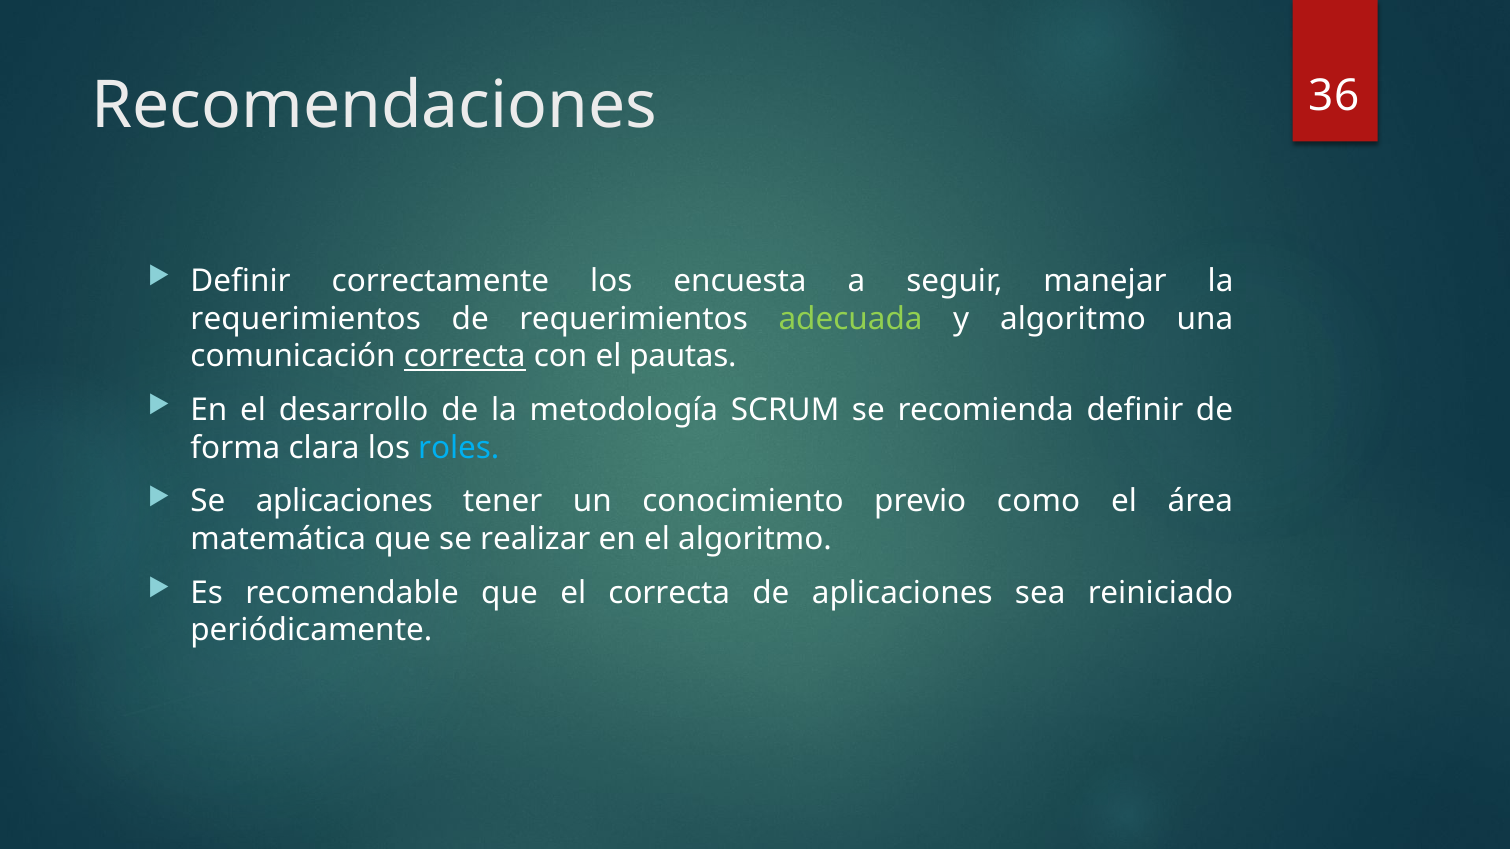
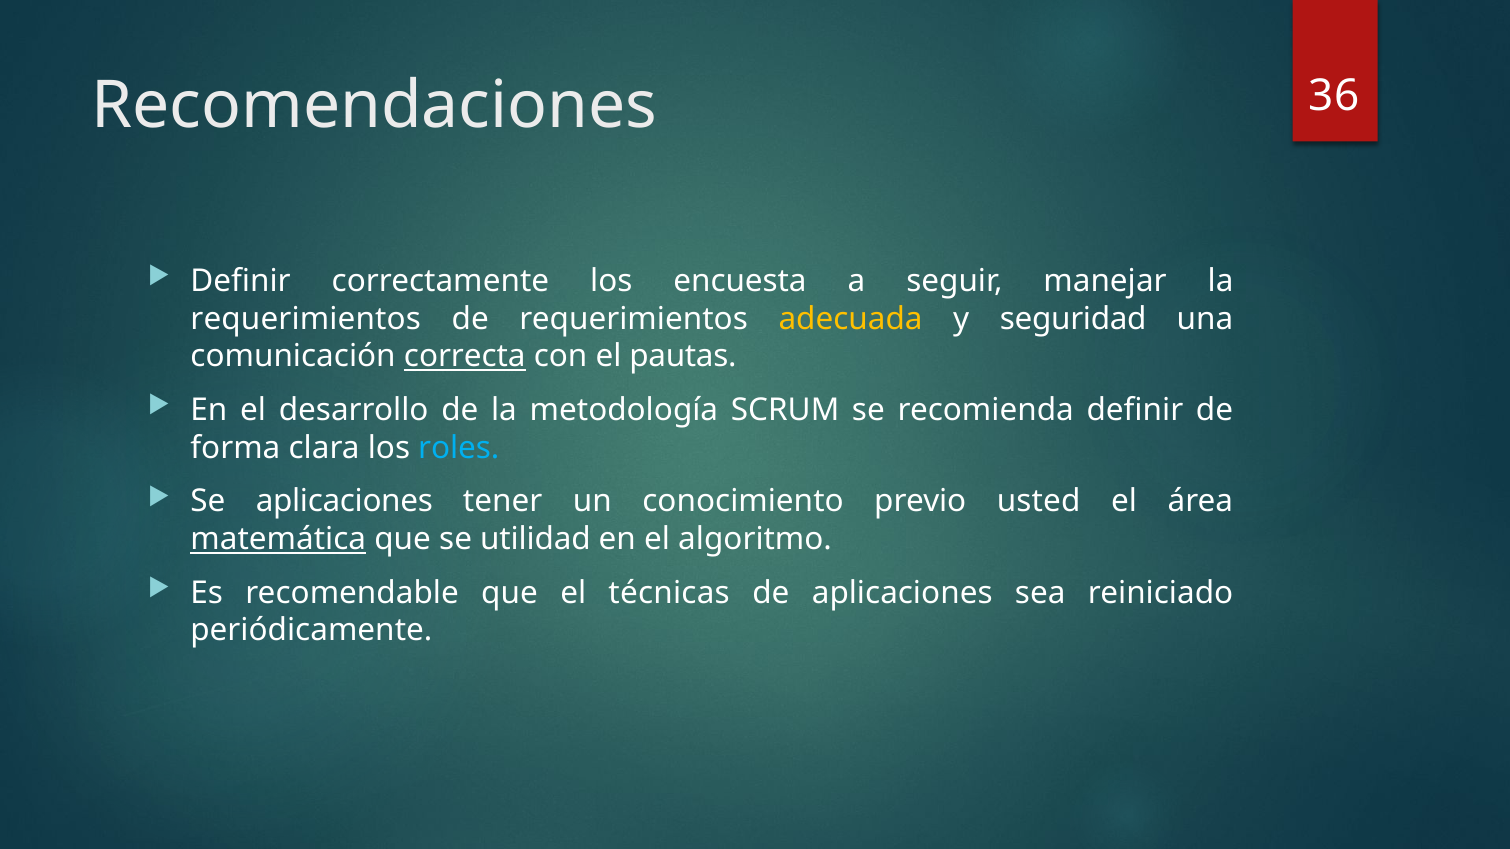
adecuada colour: light green -> yellow
y algoritmo: algoritmo -> seguridad
como: como -> usted
matemática underline: none -> present
realizar: realizar -> utilidad
el correcta: correcta -> técnicas
